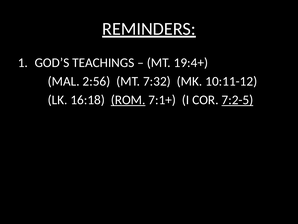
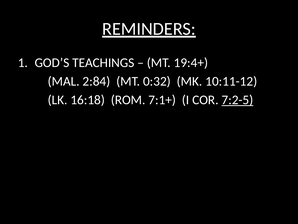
2:56: 2:56 -> 2:84
7:32: 7:32 -> 0:32
ROM underline: present -> none
